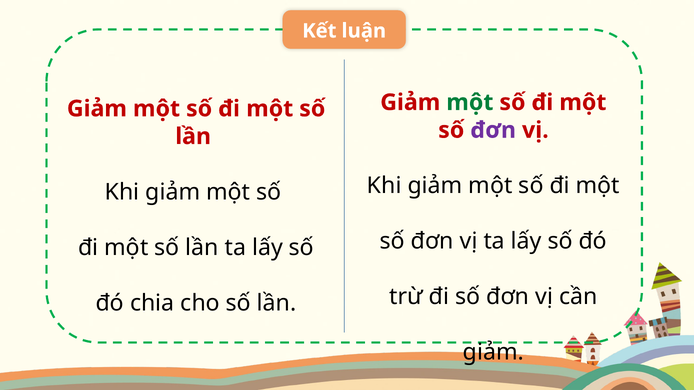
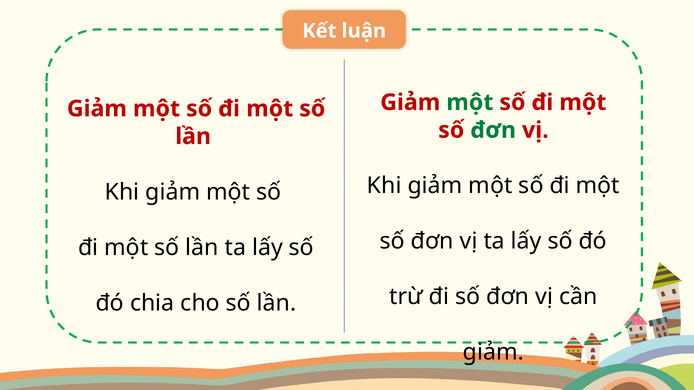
đơn at (493, 130) colour: purple -> green
